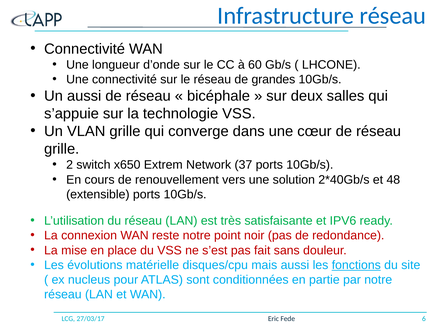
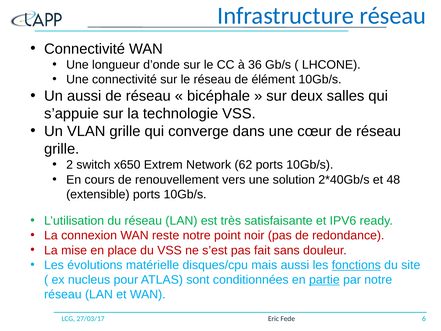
60: 60 -> 36
grandes: grandes -> élément
37: 37 -> 62
partie underline: none -> present
